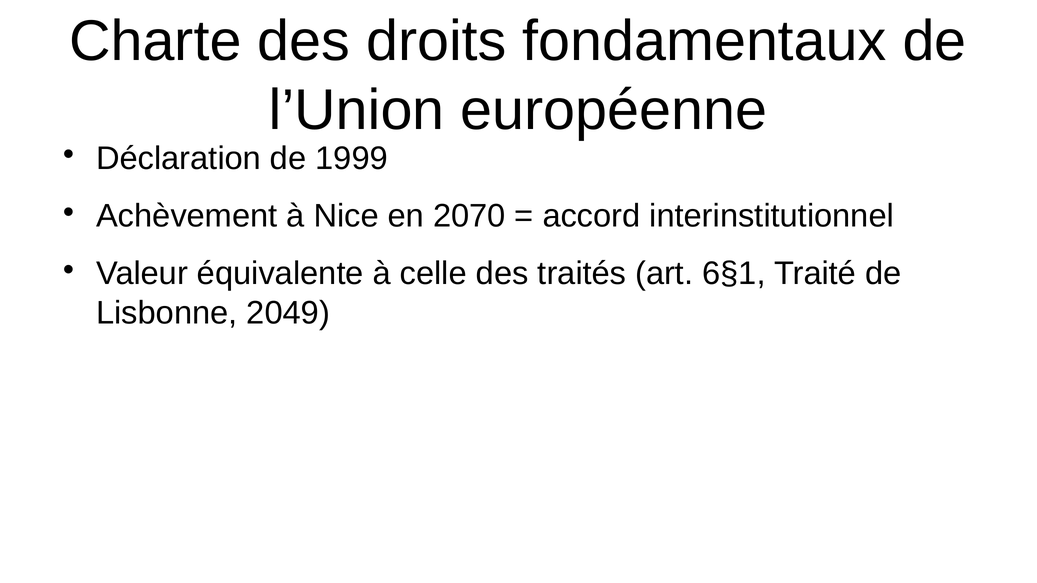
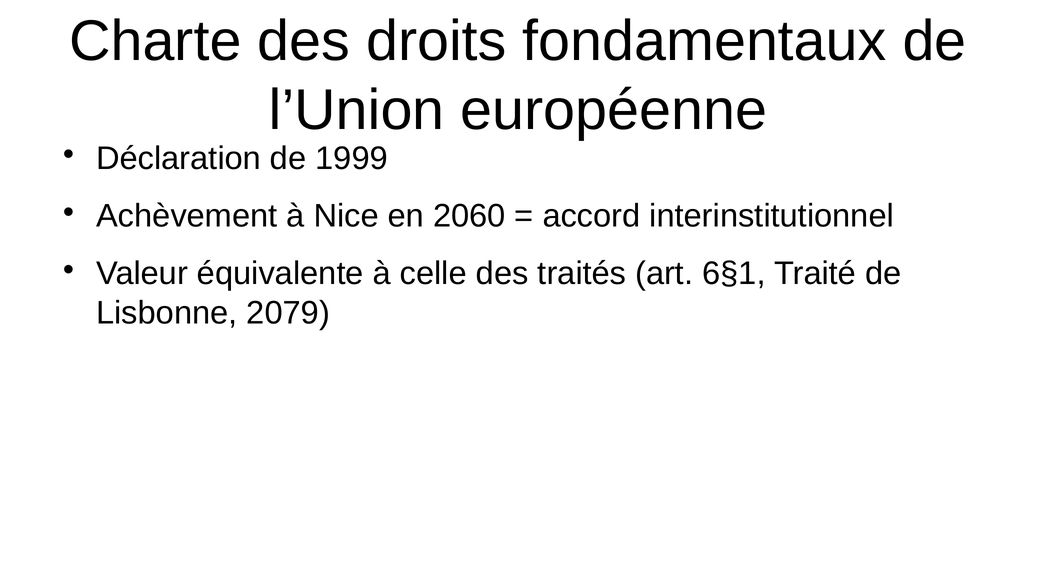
2070: 2070 -> 2060
2049: 2049 -> 2079
